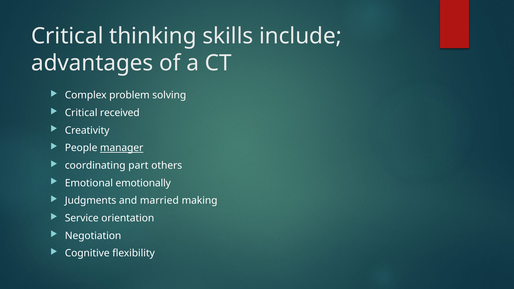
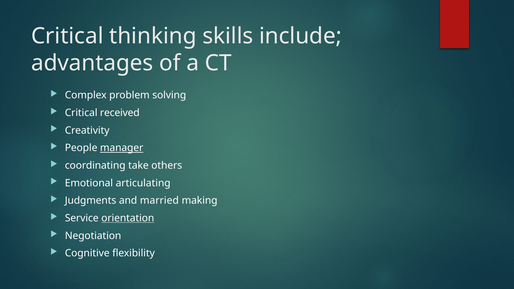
part: part -> take
emotionally: emotionally -> articulating
orientation underline: none -> present
